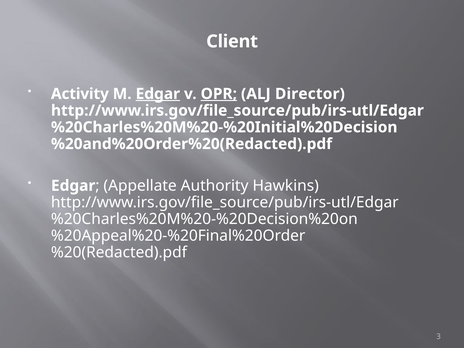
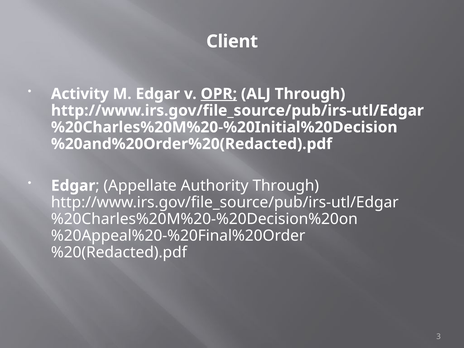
Edgar at (158, 94) underline: present -> none
ALJ Director: Director -> Through
Authority Hawkins: Hawkins -> Through
